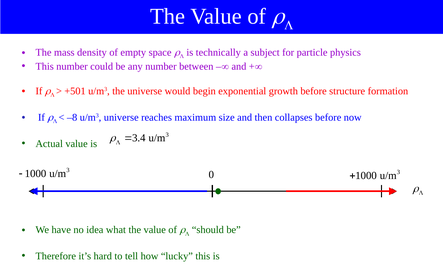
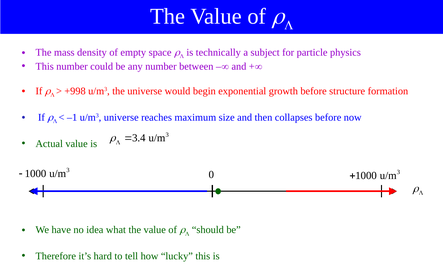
+501: +501 -> +998
–8: –8 -> –1
